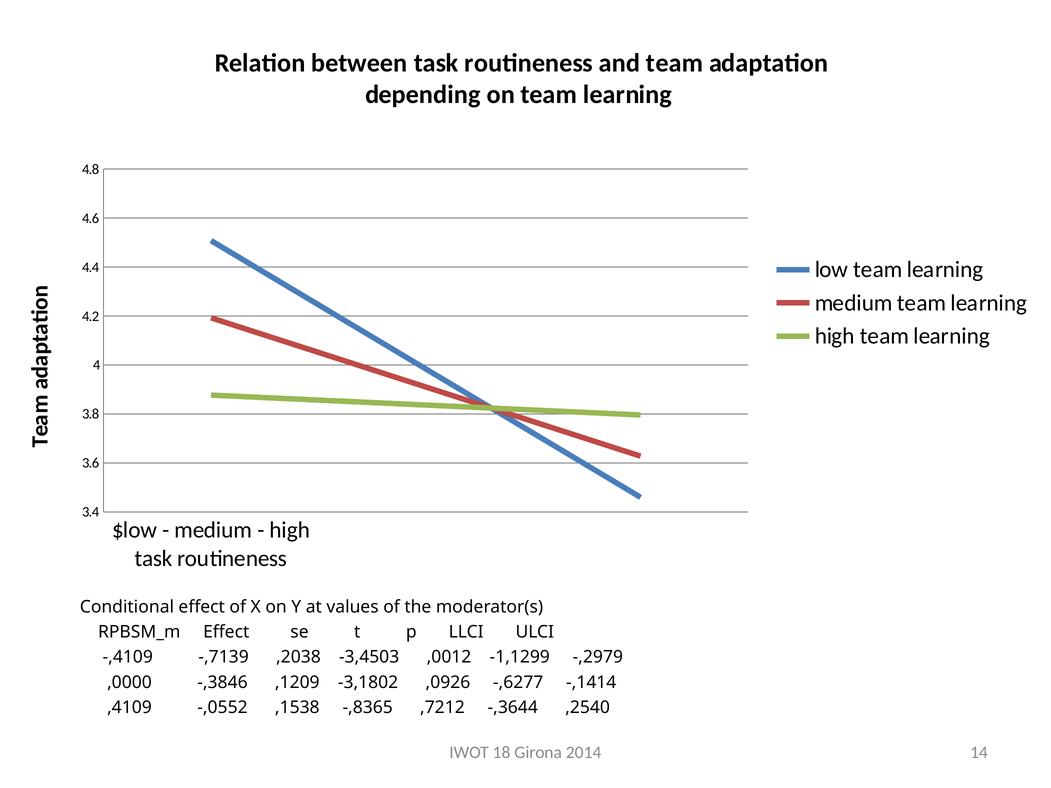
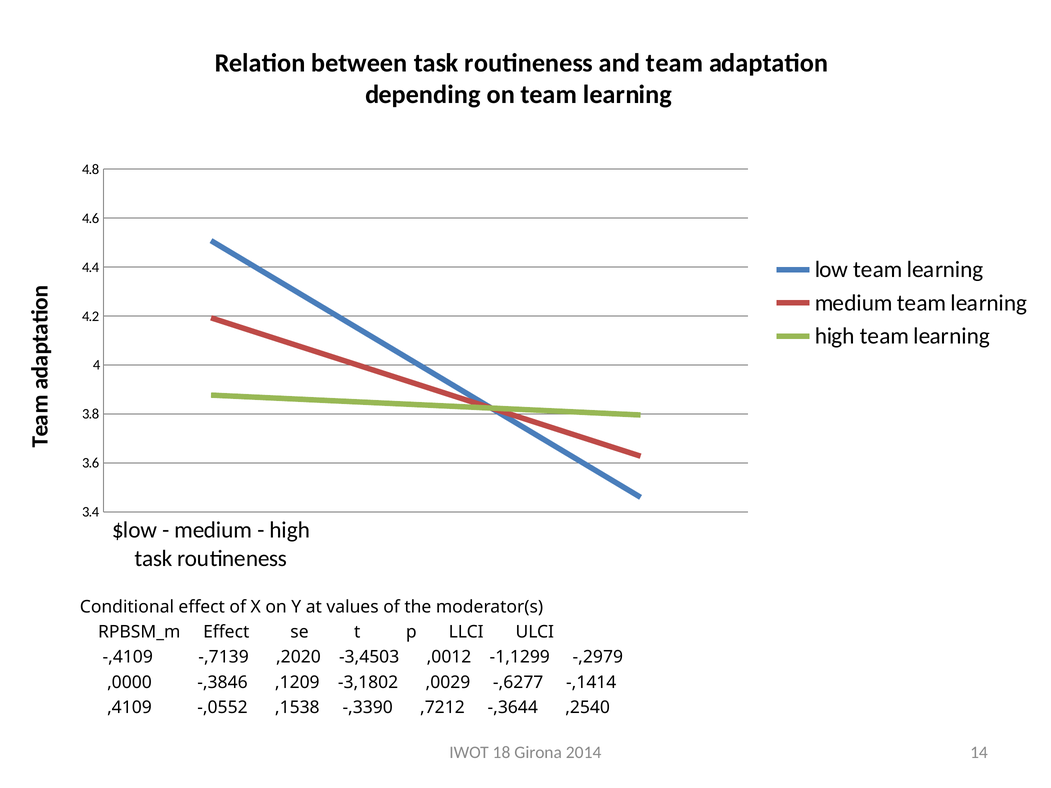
,2038: ,2038 -> ,2020
,0926: ,0926 -> ,0029
-,8365: -,8365 -> -,3390
